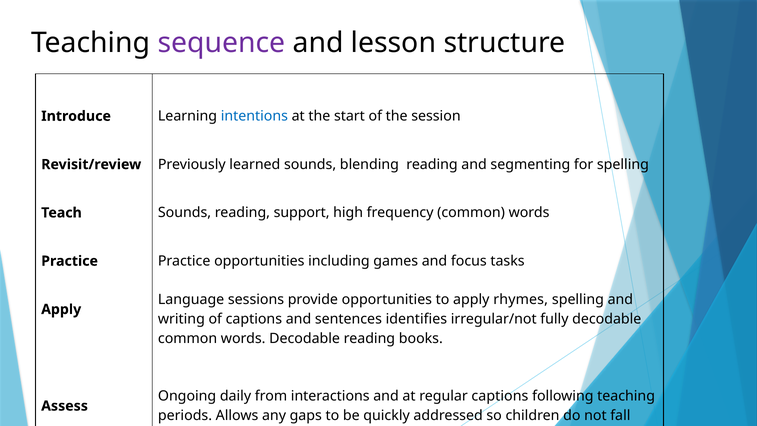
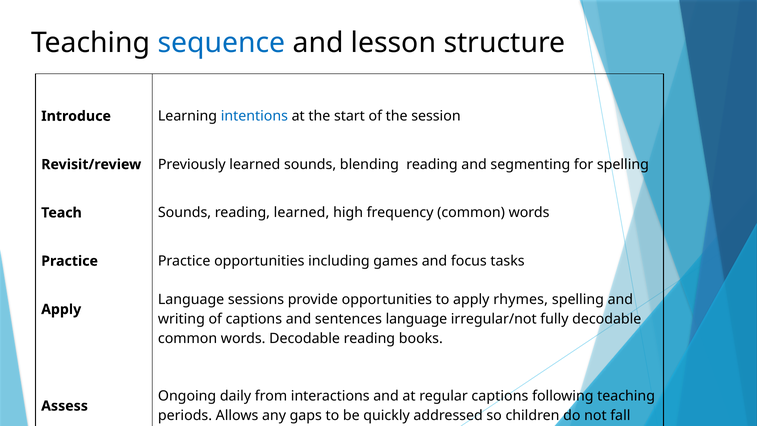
sequence colour: purple -> blue
reading support: support -> learned
sentences identifies: identifies -> language
